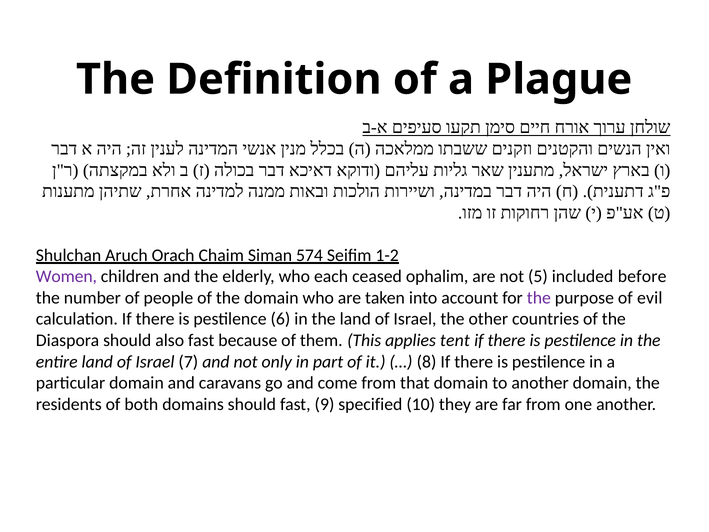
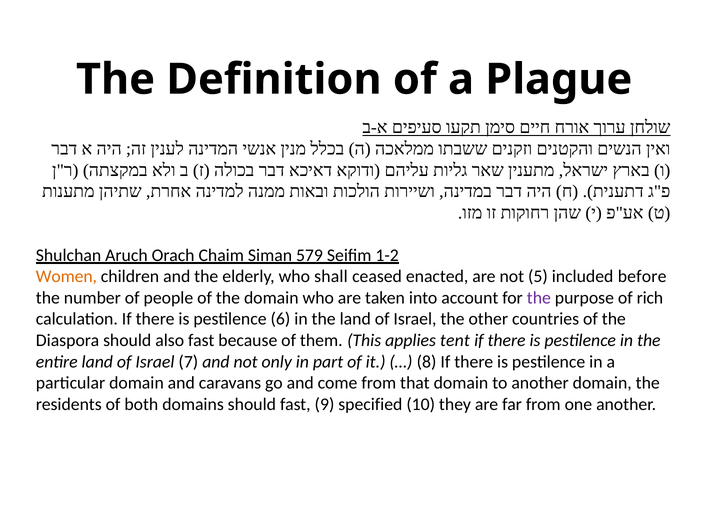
574: 574 -> 579
Women colour: purple -> orange
each: each -> shall
ophalim: ophalim -> enacted
evil: evil -> rich
